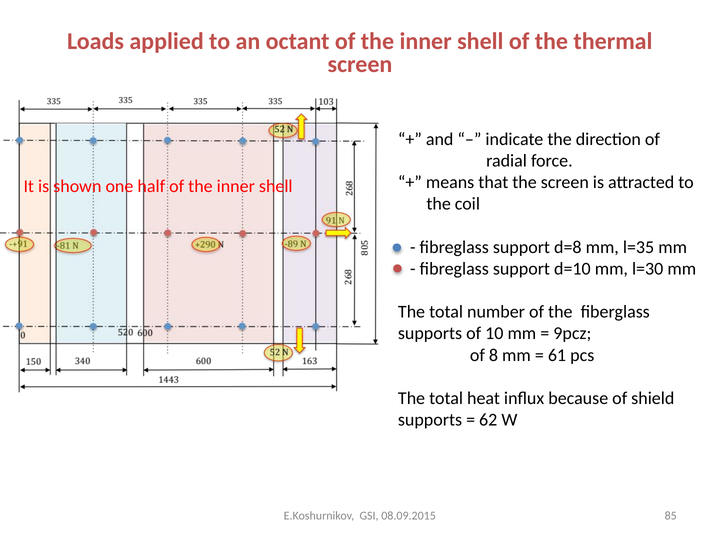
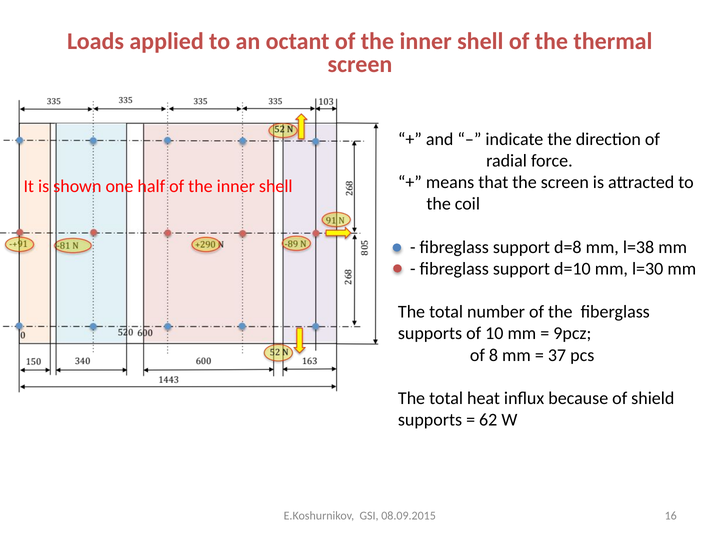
l=35: l=35 -> l=38
61: 61 -> 37
85: 85 -> 16
